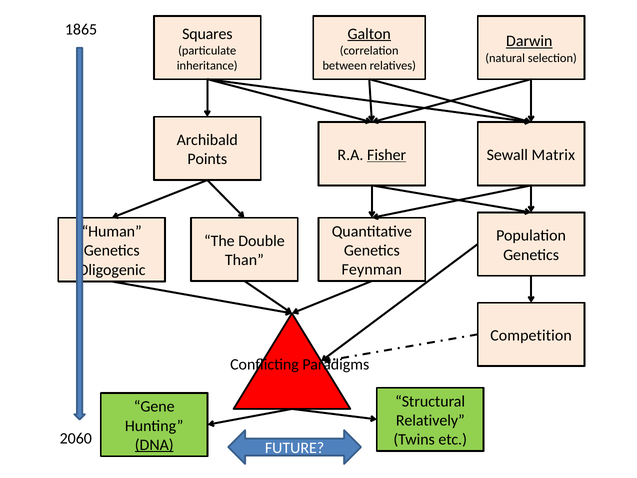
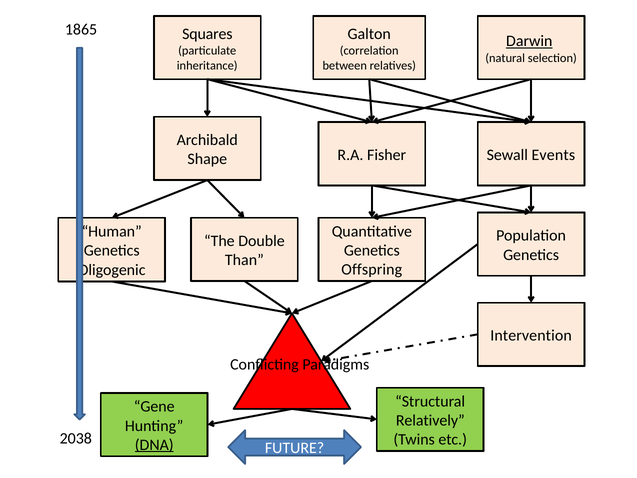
Galton underline: present -> none
Fisher underline: present -> none
Matrix: Matrix -> Events
Points: Points -> Shape
Feynman: Feynman -> Offspring
Competition: Competition -> Intervention
2060: 2060 -> 2038
